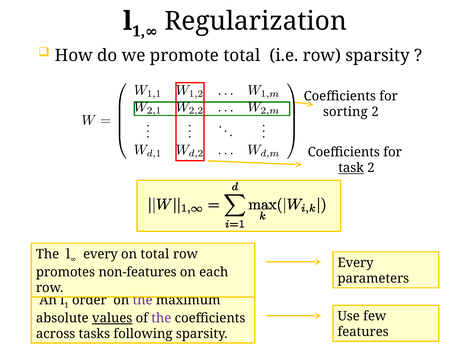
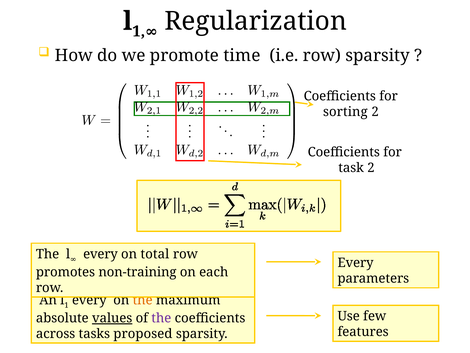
promote total: total -> time
task underline: present -> none
non-features: non-features -> non-training
order at (89, 300): order -> every
the at (143, 300) colour: purple -> orange
following: following -> proposed
